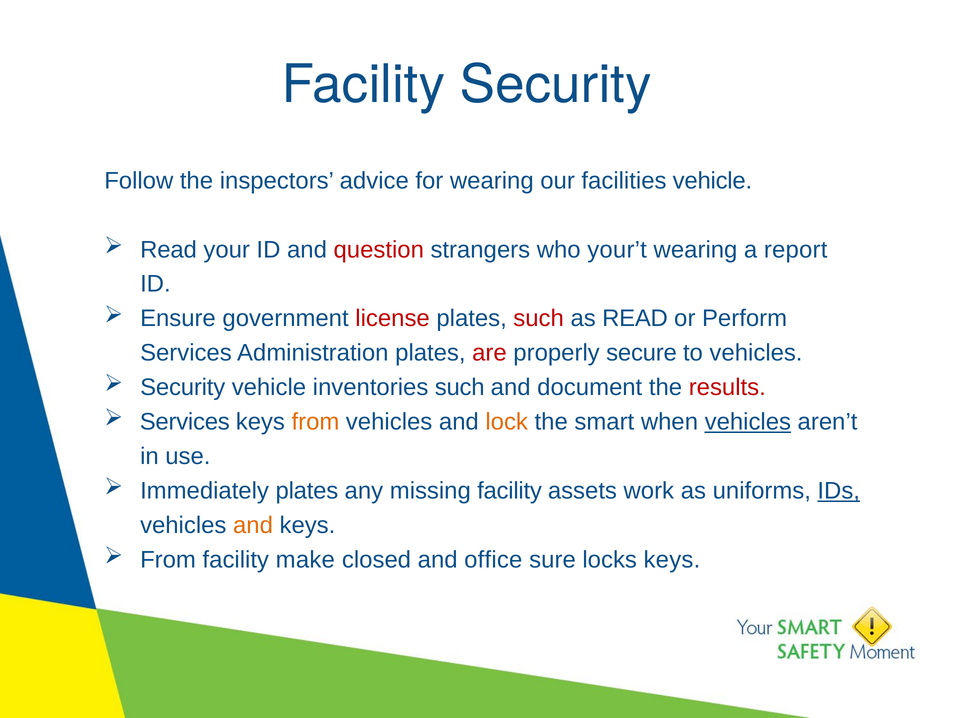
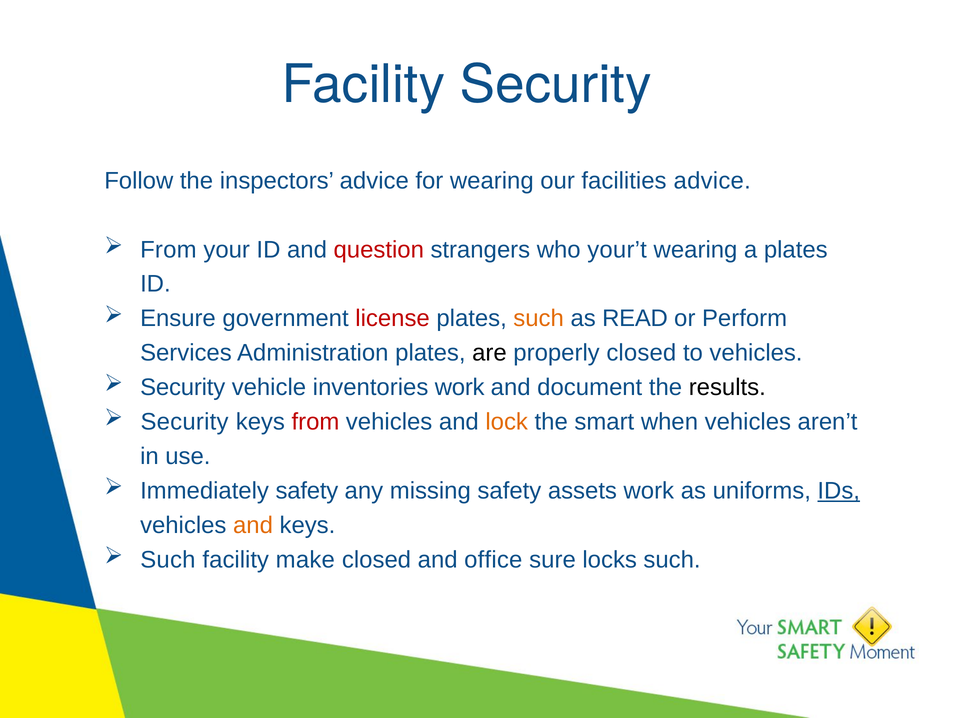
facilities vehicle: vehicle -> advice
Read at (169, 250): Read -> From
a report: report -> plates
such at (539, 318) colour: red -> orange
are colour: red -> black
properly secure: secure -> closed
inventories such: such -> work
results colour: red -> black
Services at (185, 422): Services -> Security
from at (315, 422) colour: orange -> red
vehicles at (748, 422) underline: present -> none
Immediately plates: plates -> safety
missing facility: facility -> safety
From at (168, 559): From -> Such
locks keys: keys -> such
